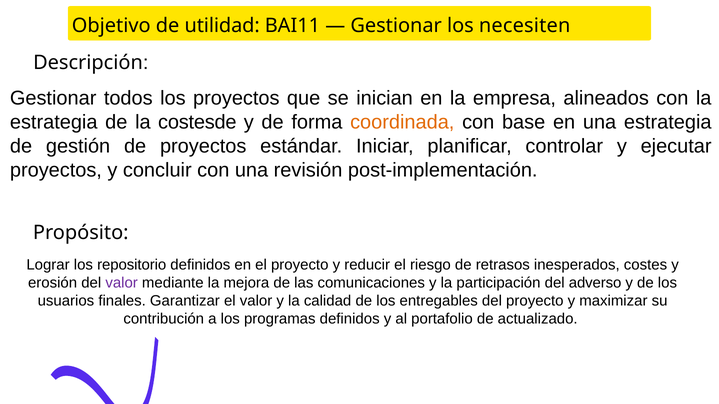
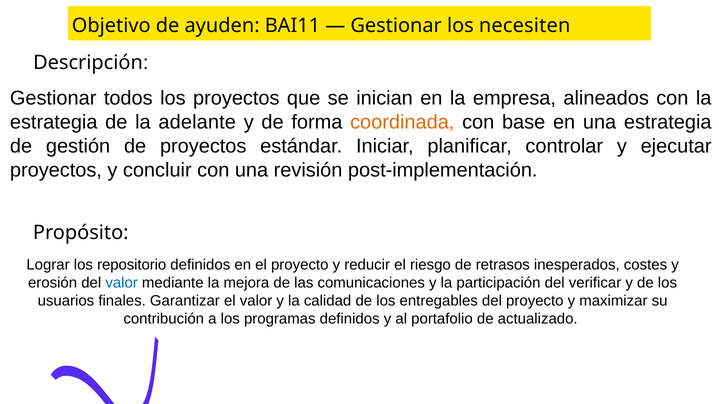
utilidad: utilidad -> ayuden
costesde: costesde -> adelante
valor at (122, 283) colour: purple -> blue
adverso: adverso -> verificar
